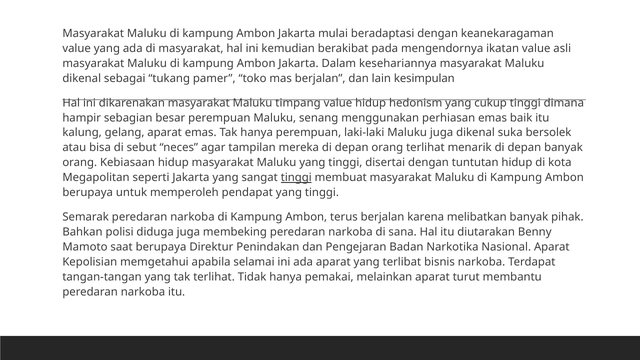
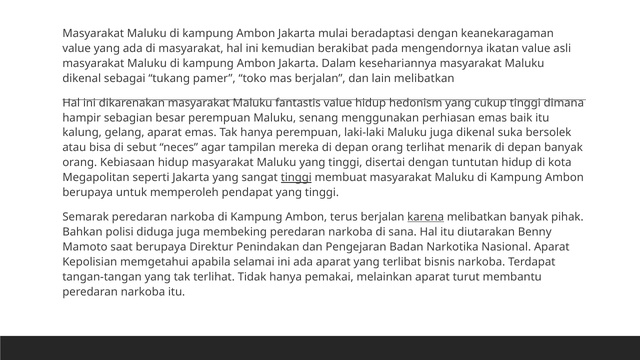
lain kesimpulan: kesimpulan -> melibatkan
timpang: timpang -> fantastis
karena underline: none -> present
